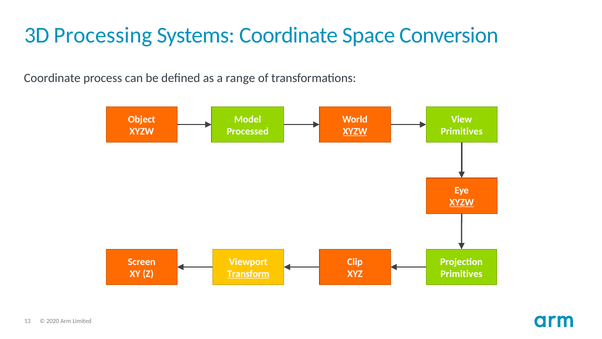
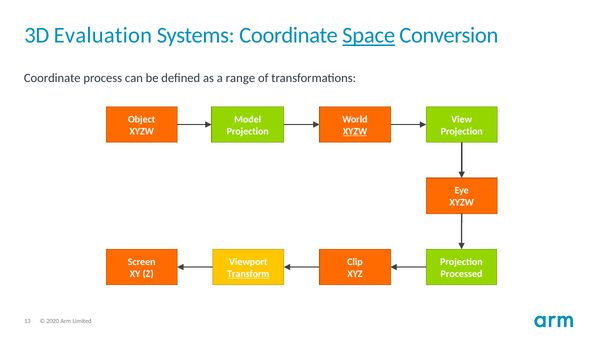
Processing: Processing -> Evaluation
Space underline: none -> present
Processed at (248, 131): Processed -> Projection
Primitives at (462, 131): Primitives -> Projection
XYZW at (462, 202) underline: present -> none
Primitives at (461, 273): Primitives -> Processed
